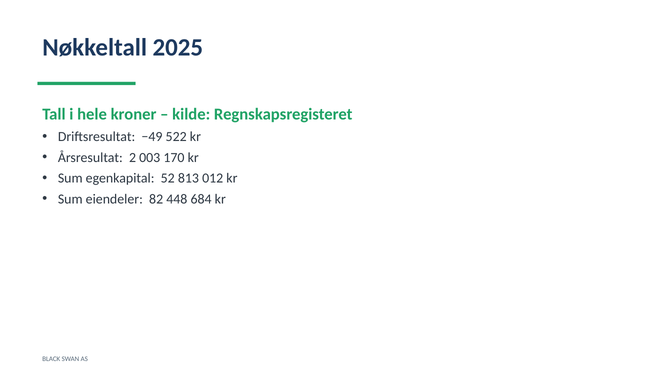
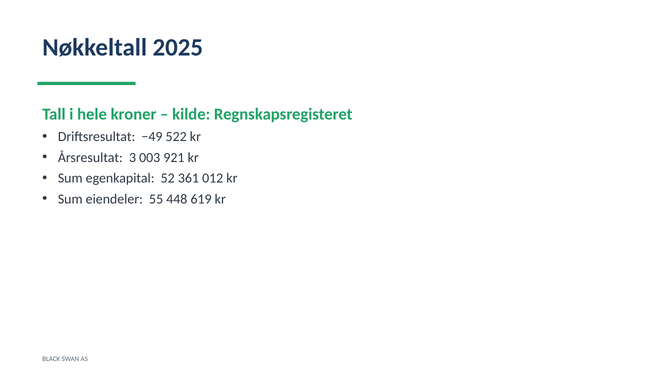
2: 2 -> 3
170: 170 -> 921
813: 813 -> 361
82: 82 -> 55
684: 684 -> 619
